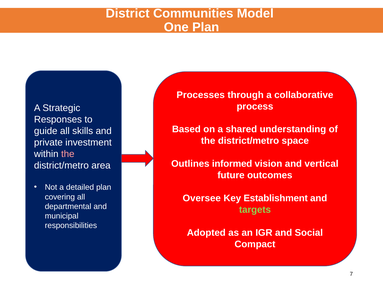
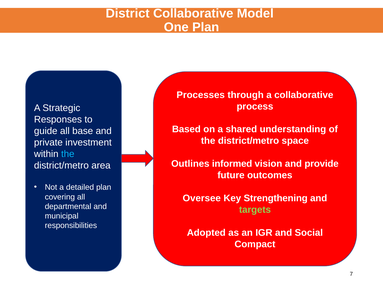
District Communities: Communities -> Collaborative
skills: skills -> base
the at (68, 154) colour: pink -> light blue
vertical: vertical -> provide
Establishment: Establishment -> Strengthening
